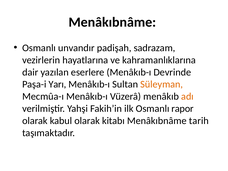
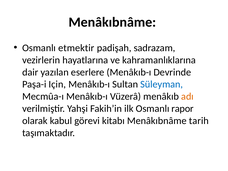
unvandır: unvandır -> etmektir
Yarı: Yarı -> Için
Süleyman colour: orange -> blue
kabul olarak: olarak -> görevi
